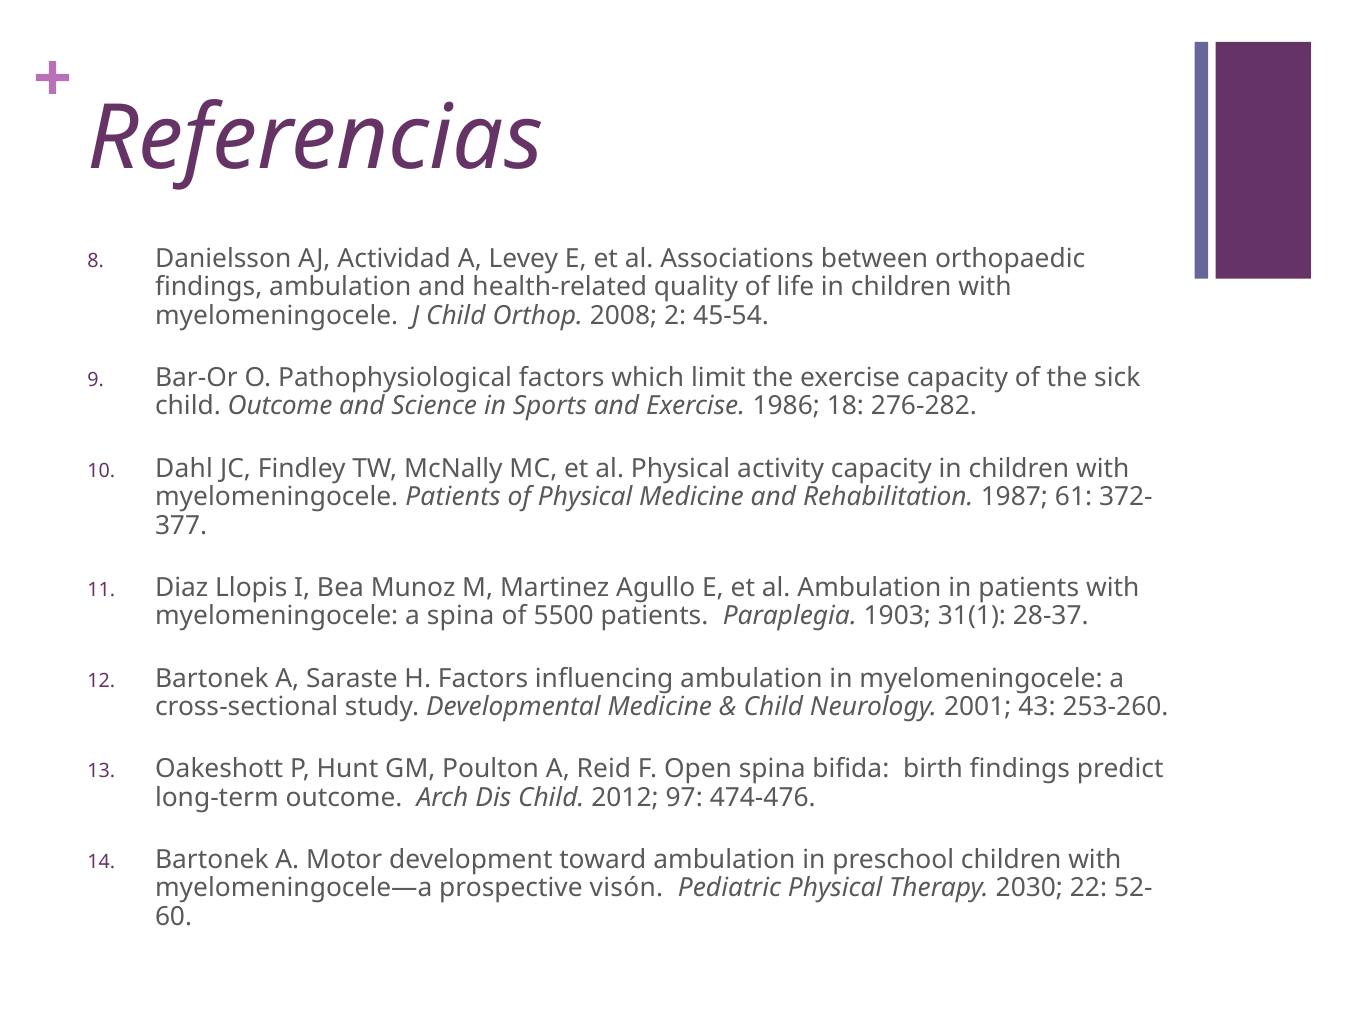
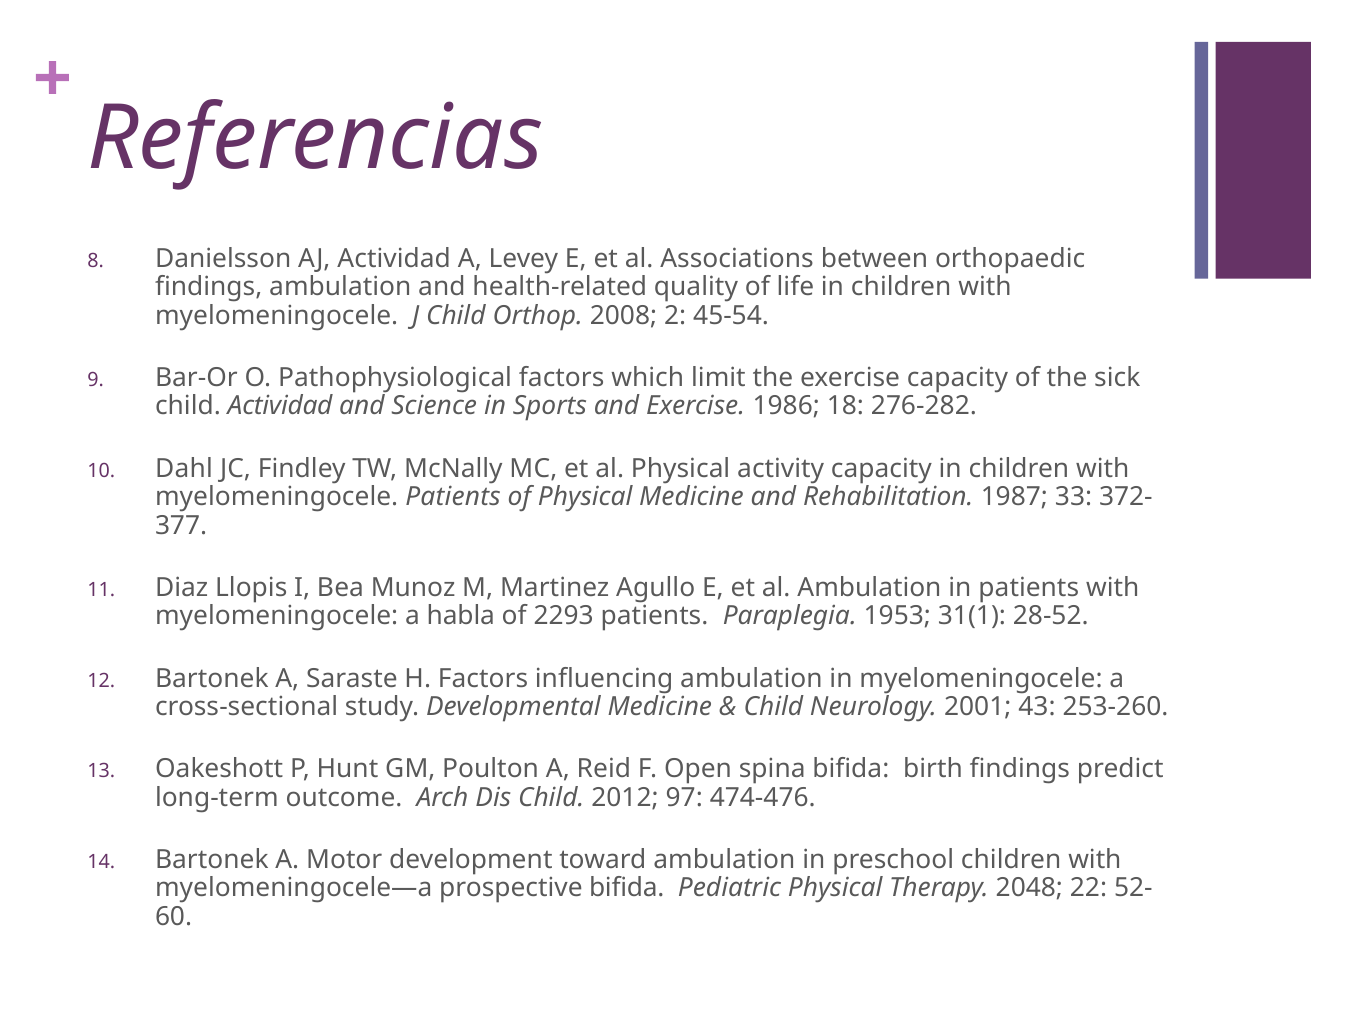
child Outcome: Outcome -> Actividad
61: 61 -> 33
a spina: spina -> habla
5500: 5500 -> 2293
1903: 1903 -> 1953
28-37: 28-37 -> 28-52
prospective visón: visón -> bifida
2030: 2030 -> 2048
